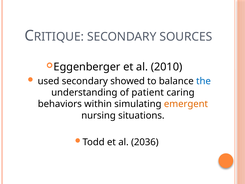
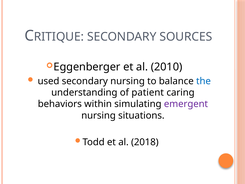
secondary showed: showed -> nursing
emergent colour: orange -> purple
2036: 2036 -> 2018
